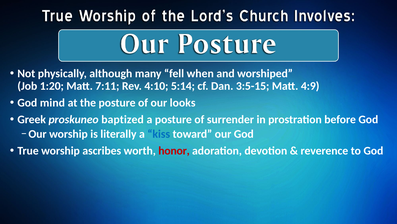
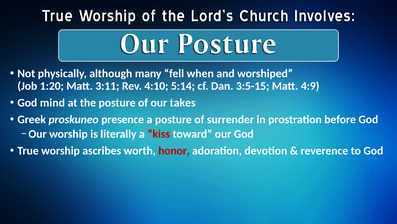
7:11: 7:11 -> 3:11
looks: looks -> takes
baptized: baptized -> presence
kiss colour: blue -> red
